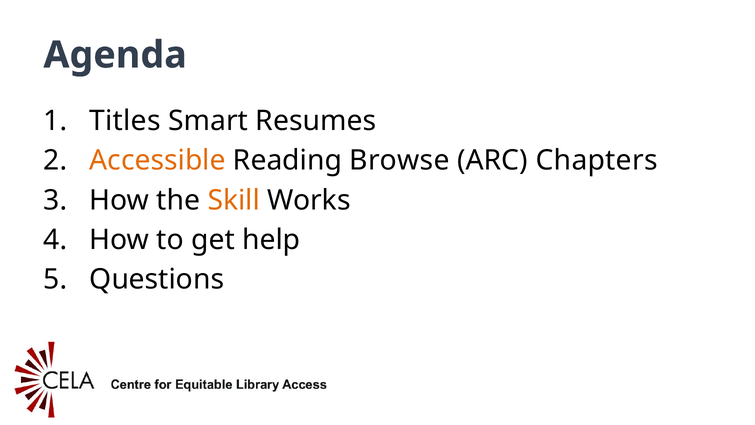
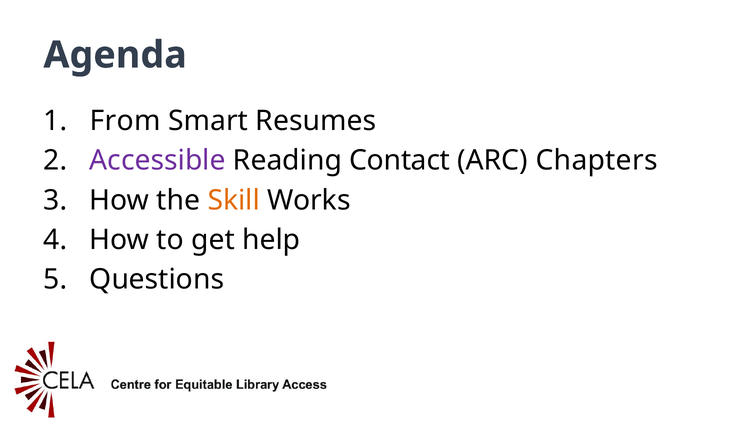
Titles: Titles -> From
Accessible colour: orange -> purple
Browse: Browse -> Contact
